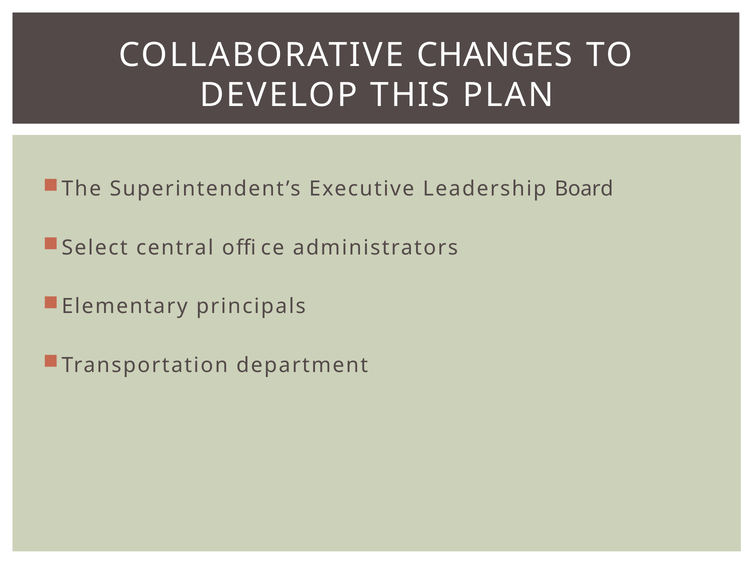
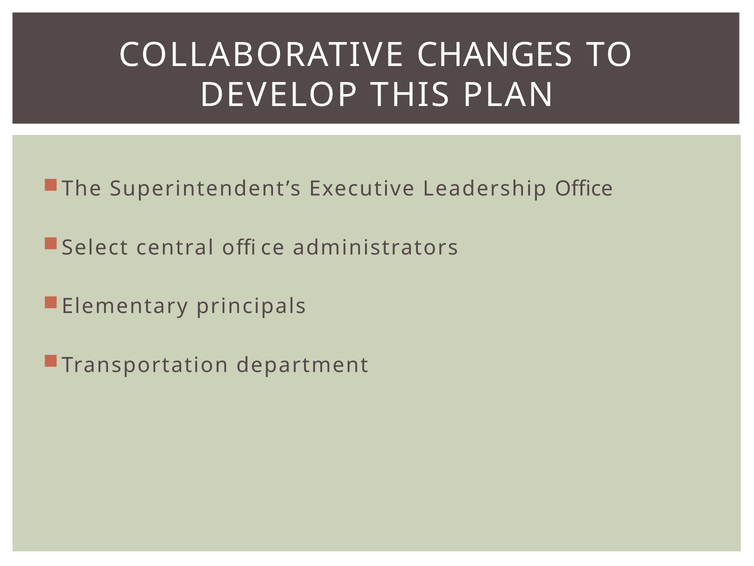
Leadership Board: Board -> Office
